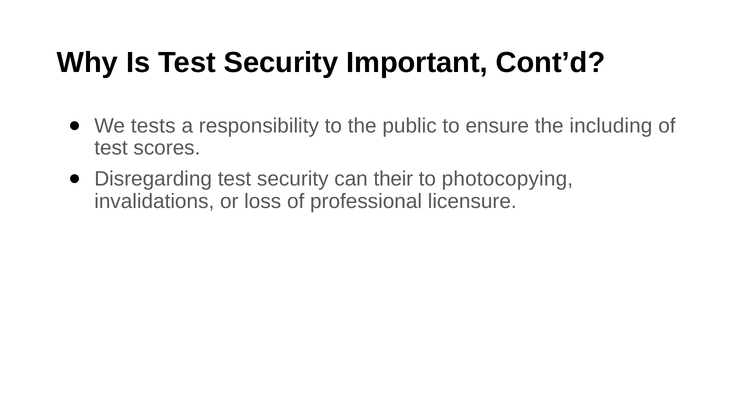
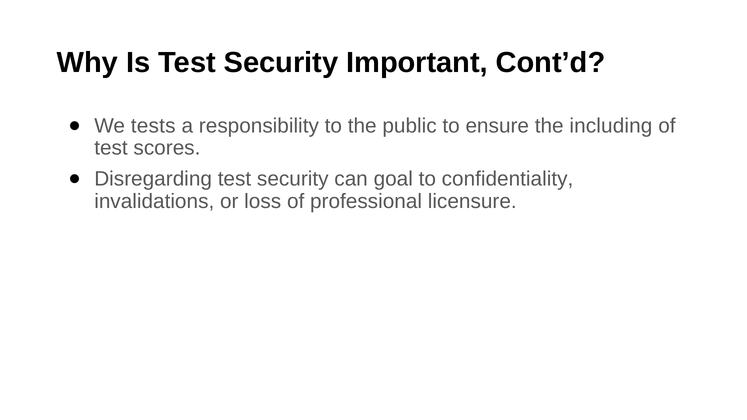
their: their -> goal
photocopying: photocopying -> confidentiality
